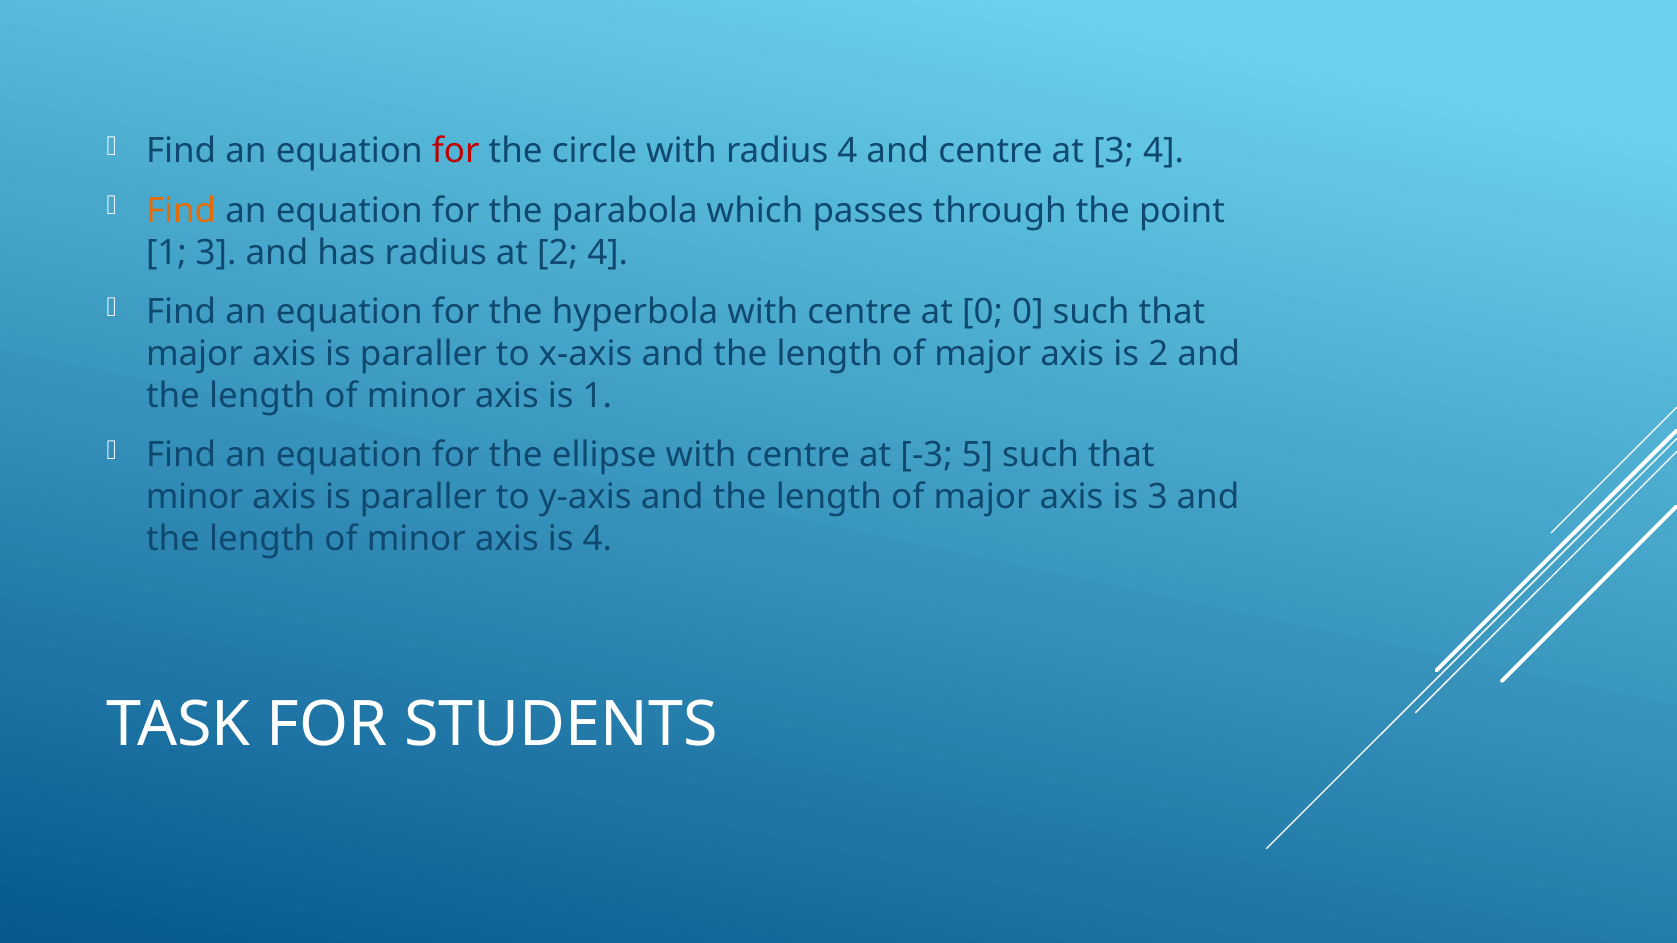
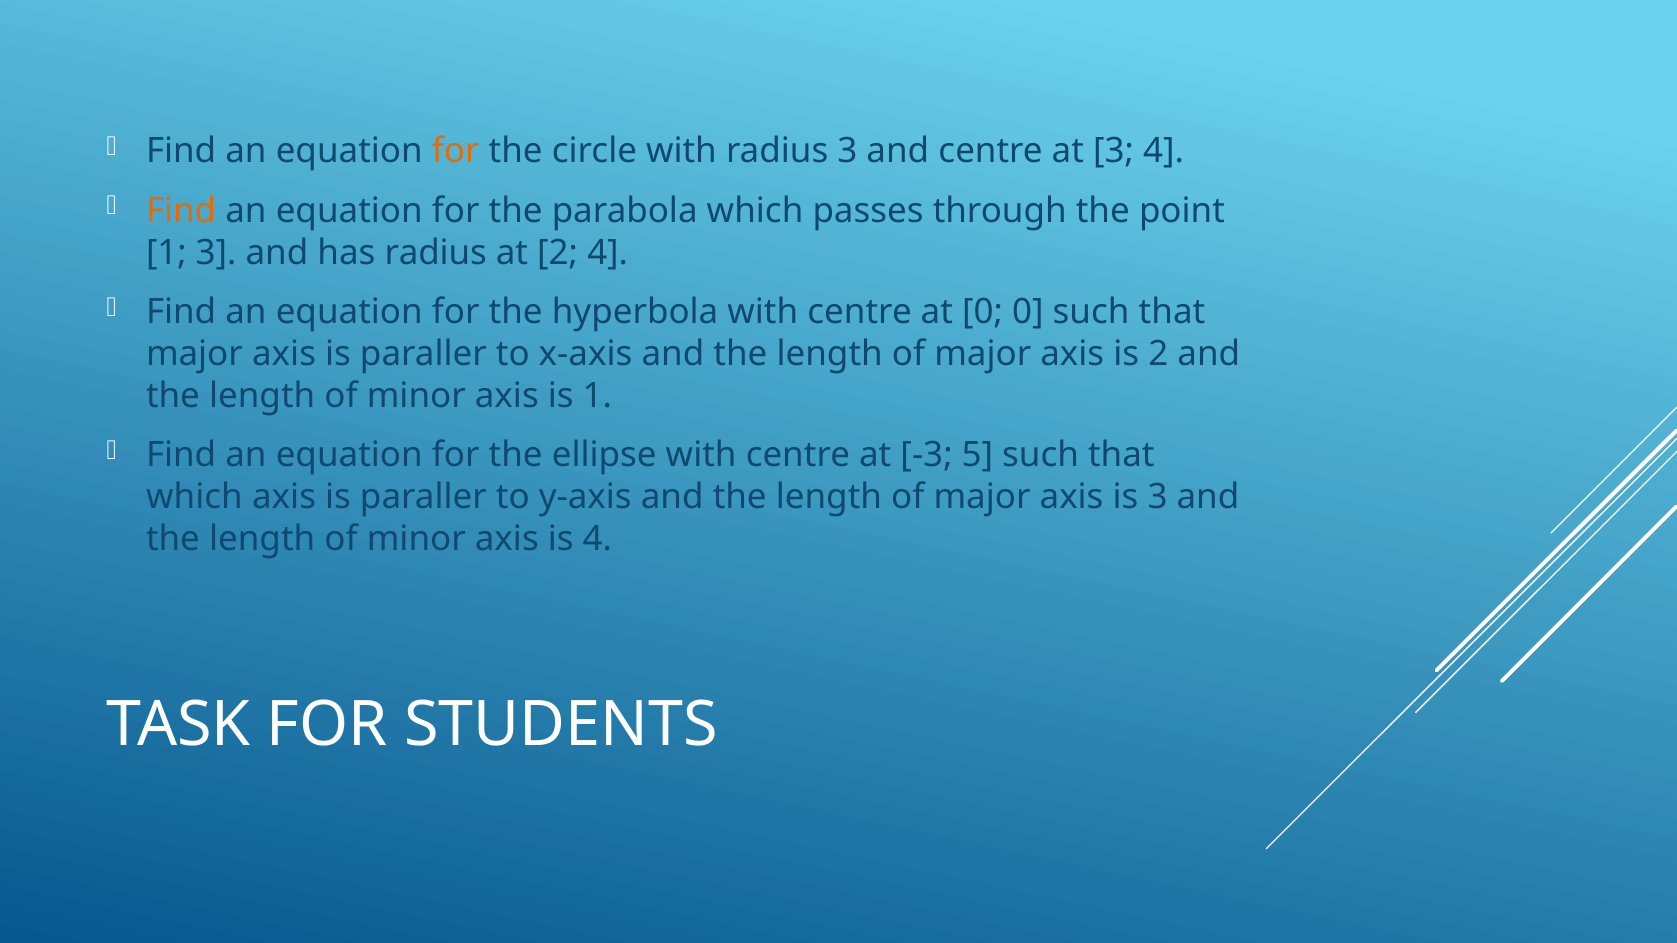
for at (456, 151) colour: red -> orange
radius 4: 4 -> 3
minor at (195, 497): minor -> which
